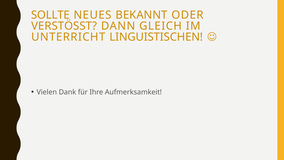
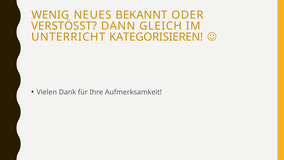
SOLLTE: SOLLTE -> WENIG
LINGUISTISCHEN: LINGUISTISCHEN -> KATEGORISIEREN
